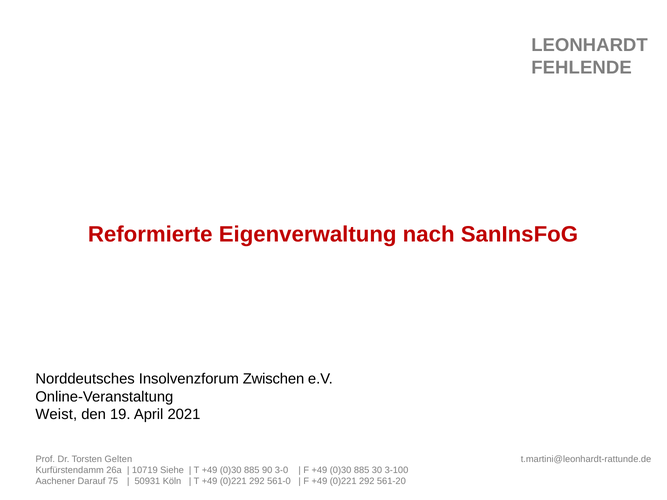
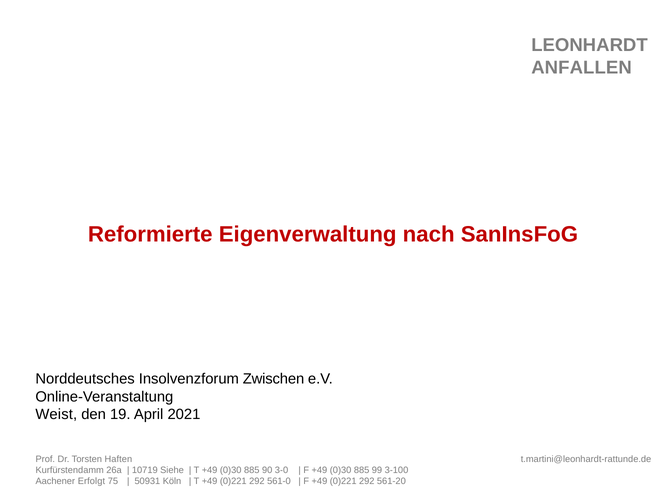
FEHLENDE: FEHLENDE -> ANFALLEN
Gelten: Gelten -> Haften
30: 30 -> 99
Darauf: Darauf -> Erfolgt
